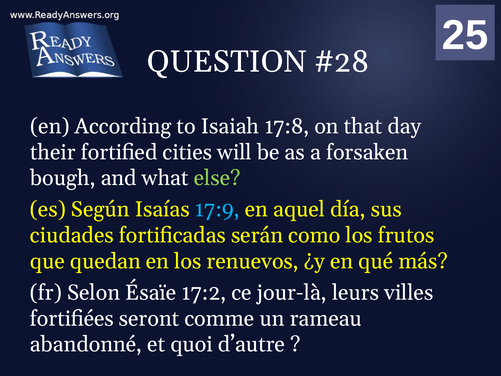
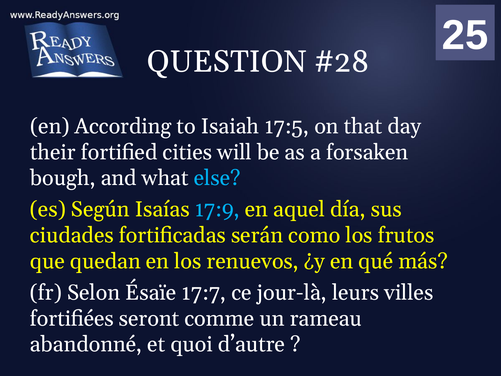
17:8: 17:8 -> 17:5
else colour: light green -> light blue
17:2: 17:2 -> 17:7
